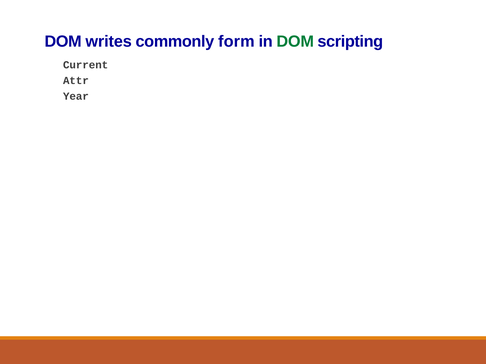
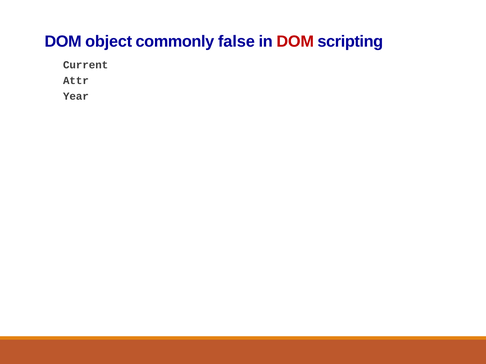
writes: writes -> object
form: form -> false
DOM at (295, 42) colour: green -> red
